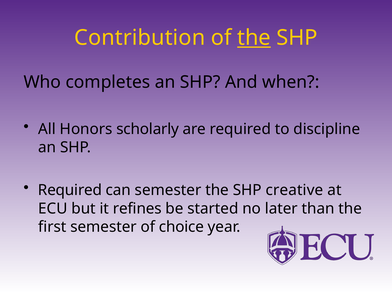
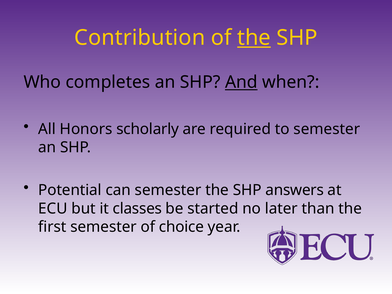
And underline: none -> present
to discipline: discipline -> semester
Required at (70, 190): Required -> Potential
creative: creative -> answers
refines: refines -> classes
